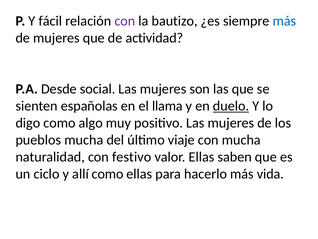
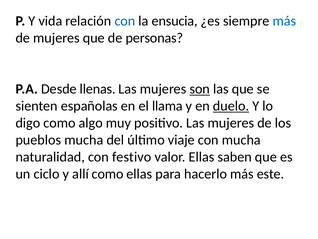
fácil: fácil -> vida
con at (125, 21) colour: purple -> blue
bautizo: bautizo -> ensucia
actividad: actividad -> personas
social: social -> llenas
son underline: none -> present
vida: vida -> este
